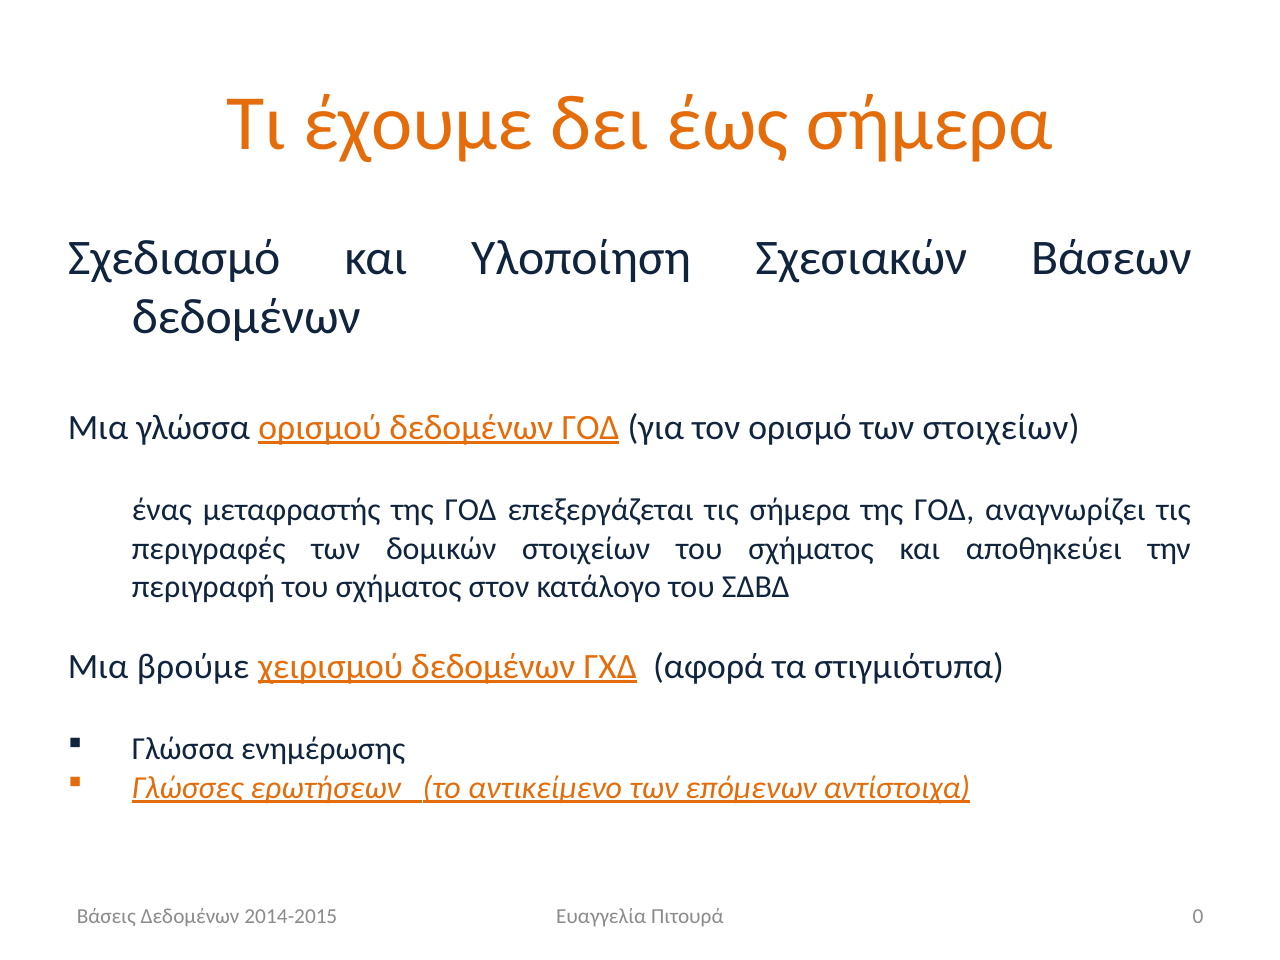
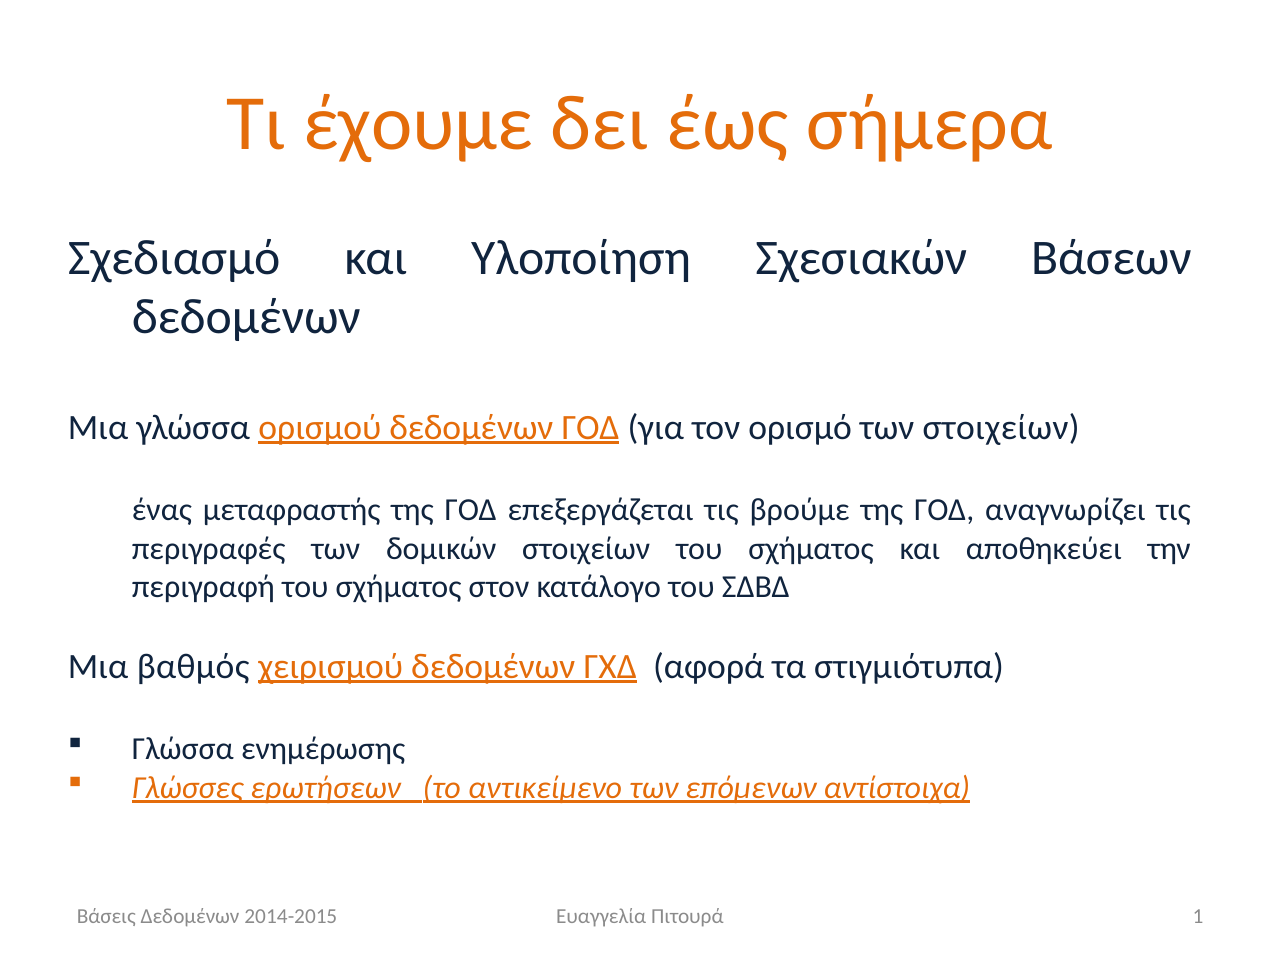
τις σήμερα: σήμερα -> βρούμε
βρούμε: βρούμε -> βαθμός
0: 0 -> 1
